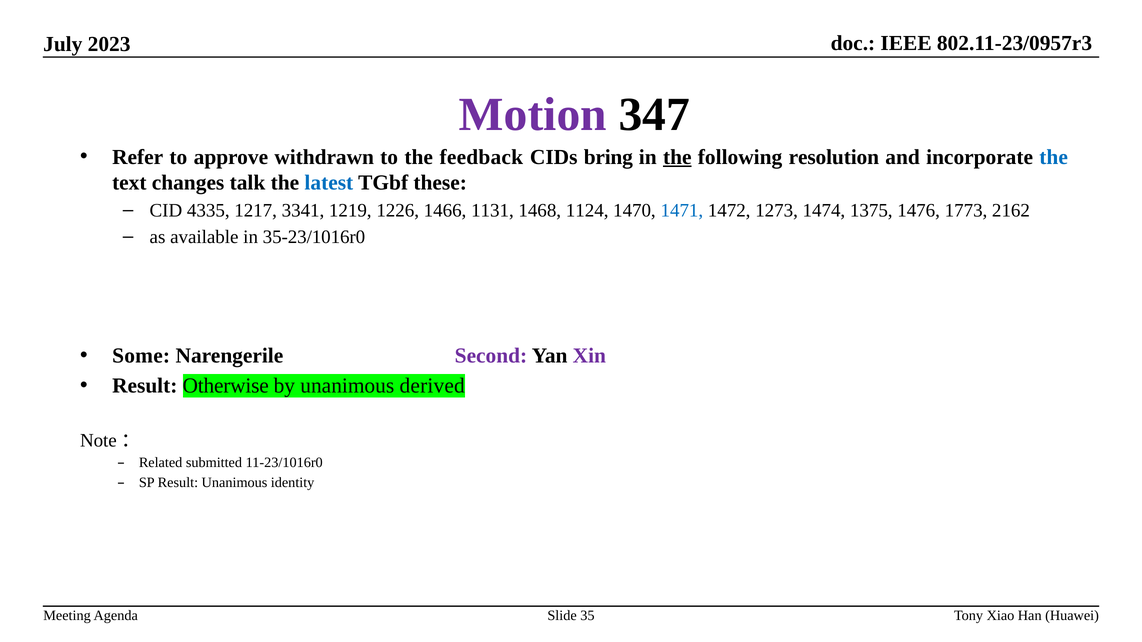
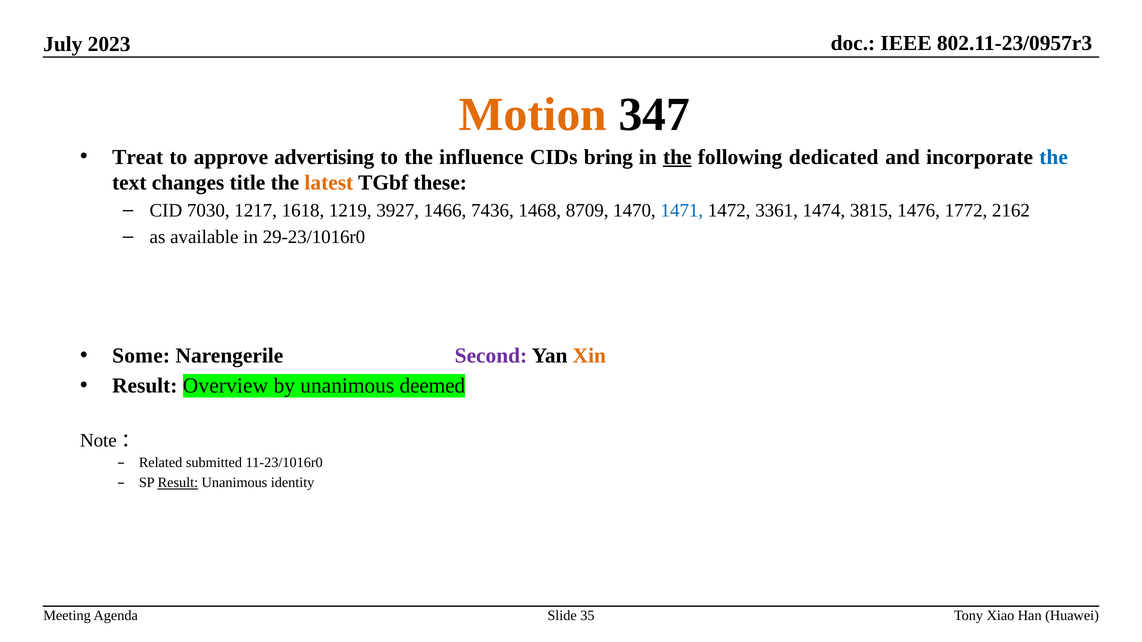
Motion colour: purple -> orange
Refer: Refer -> Treat
withdrawn: withdrawn -> advertising
feedback: feedback -> influence
resolution: resolution -> dedicated
talk: talk -> title
latest colour: blue -> orange
4335: 4335 -> 7030
3341: 3341 -> 1618
1226: 1226 -> 3927
1131: 1131 -> 7436
1124: 1124 -> 8709
1273: 1273 -> 3361
1375: 1375 -> 3815
1773: 1773 -> 1772
35-23/1016r0: 35-23/1016r0 -> 29-23/1016r0
Xin colour: purple -> orange
Otherwise: Otherwise -> Overview
derived: derived -> deemed
Result at (178, 483) underline: none -> present
